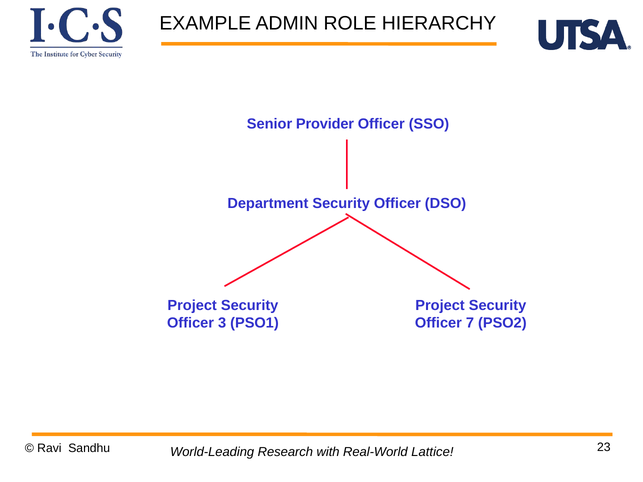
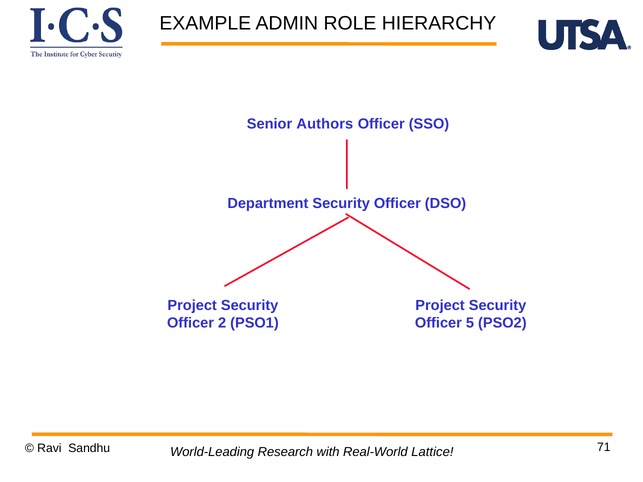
Provider: Provider -> Authors
3: 3 -> 2
7: 7 -> 5
23: 23 -> 71
